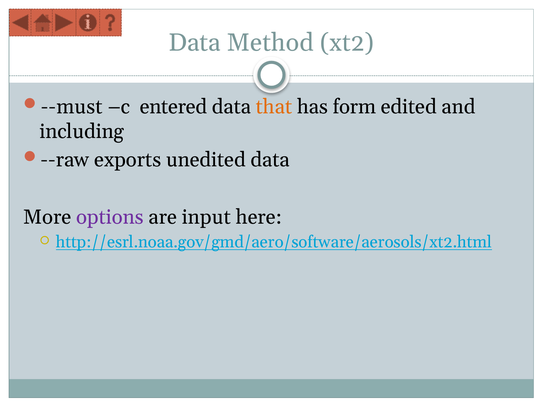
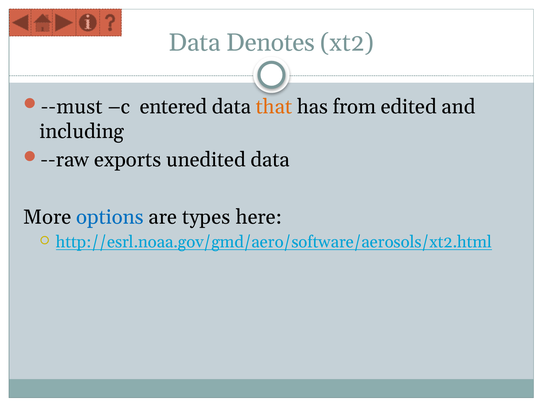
Method: Method -> Denotes
form: form -> from
options colour: purple -> blue
input: input -> types
